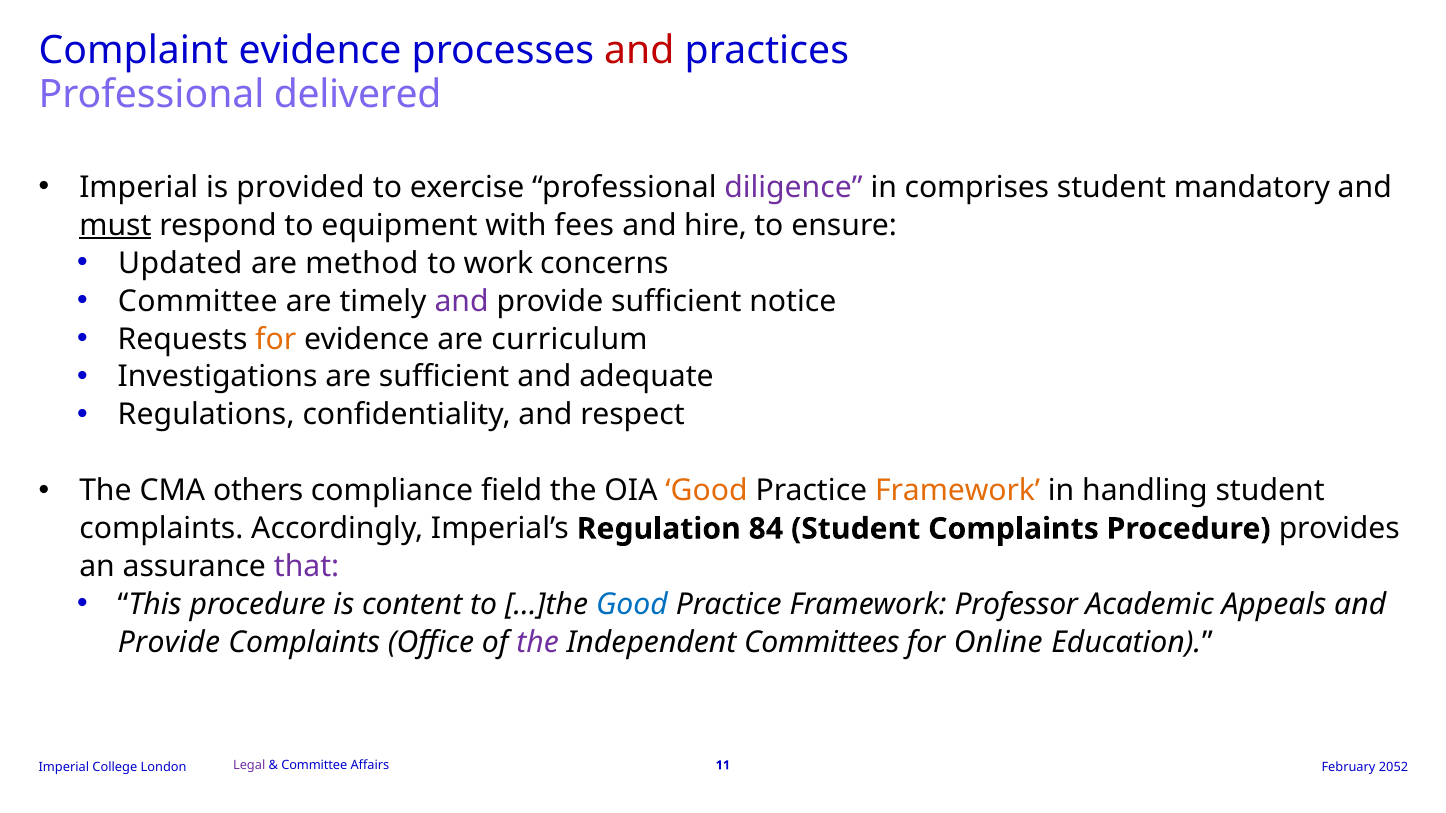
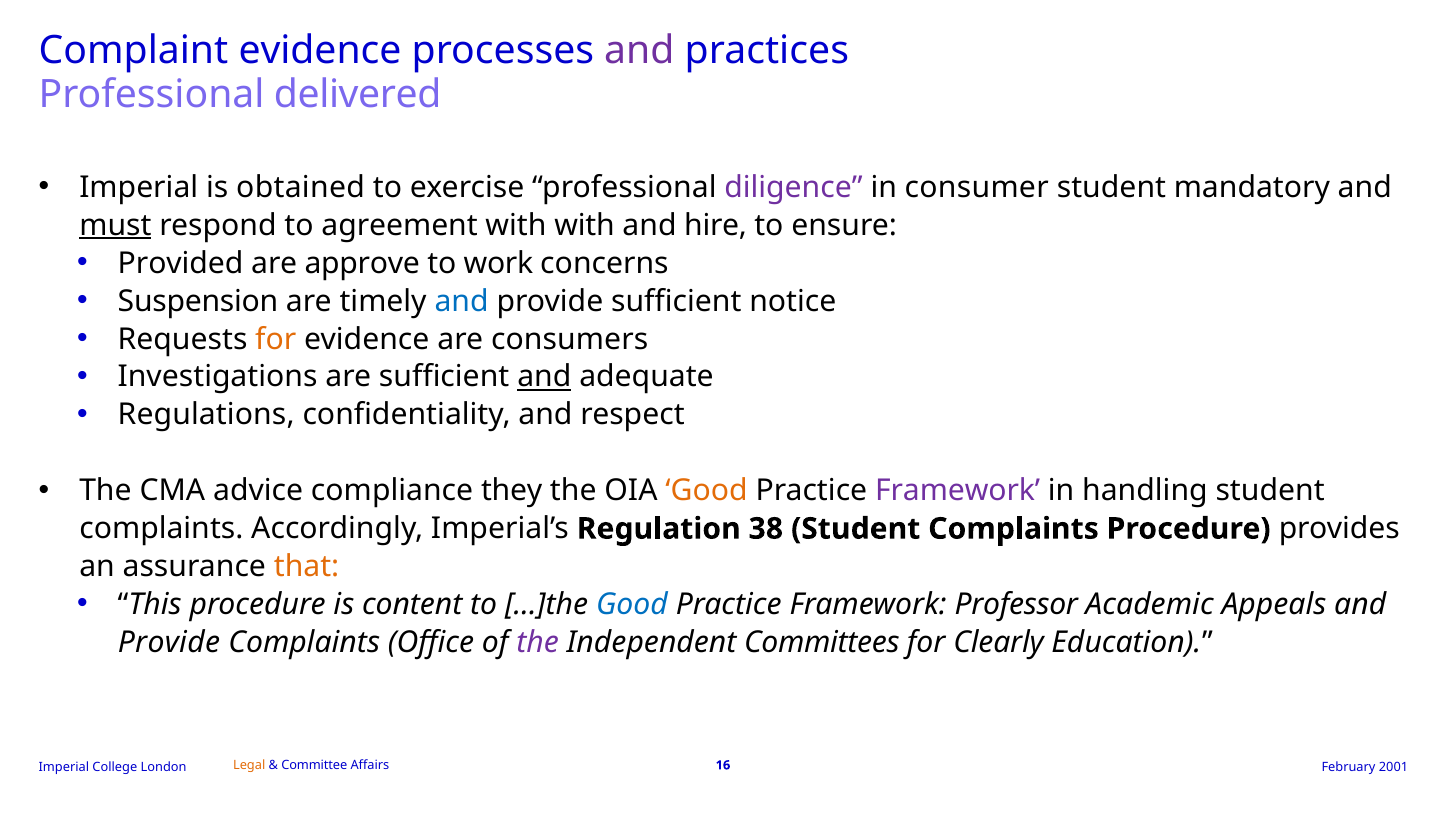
and at (639, 51) colour: red -> purple
provided: provided -> obtained
comprises: comprises -> consumer
equipment: equipment -> agreement
with fees: fees -> with
Updated: Updated -> Provided
method: method -> approve
Committee at (198, 301): Committee -> Suspension
and at (462, 301) colour: purple -> blue
curriculum: curriculum -> consumers
and at (544, 377) underline: none -> present
others: others -> advice
field: field -> they
Framework at (958, 491) colour: orange -> purple
84: 84 -> 38
that colour: purple -> orange
Online: Online -> Clearly
Legal colour: purple -> orange
11: 11 -> 16
2052: 2052 -> 2001
